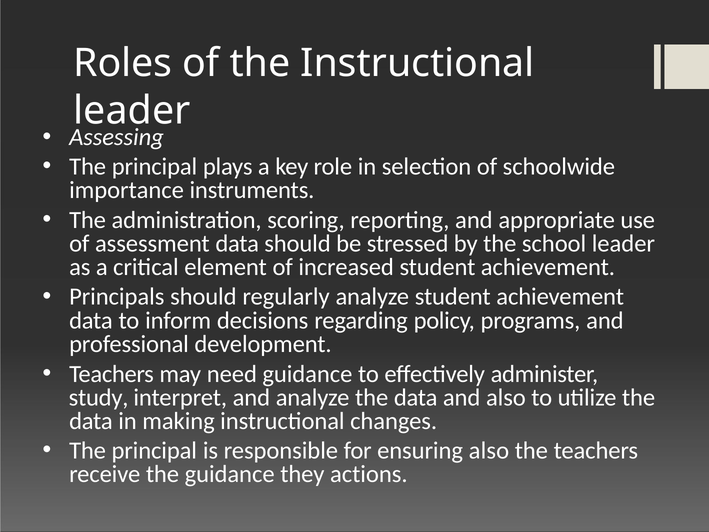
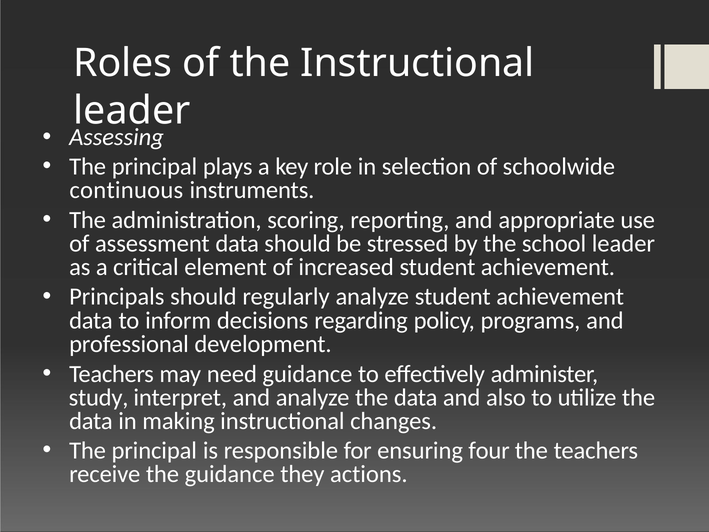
importance: importance -> continuous
ensuring also: also -> four
